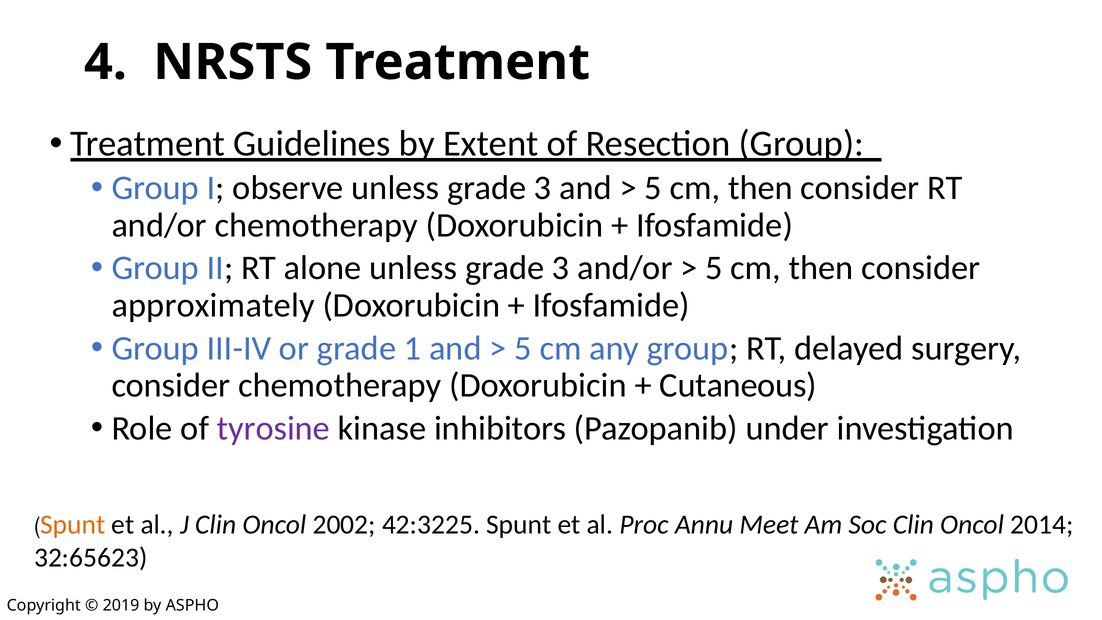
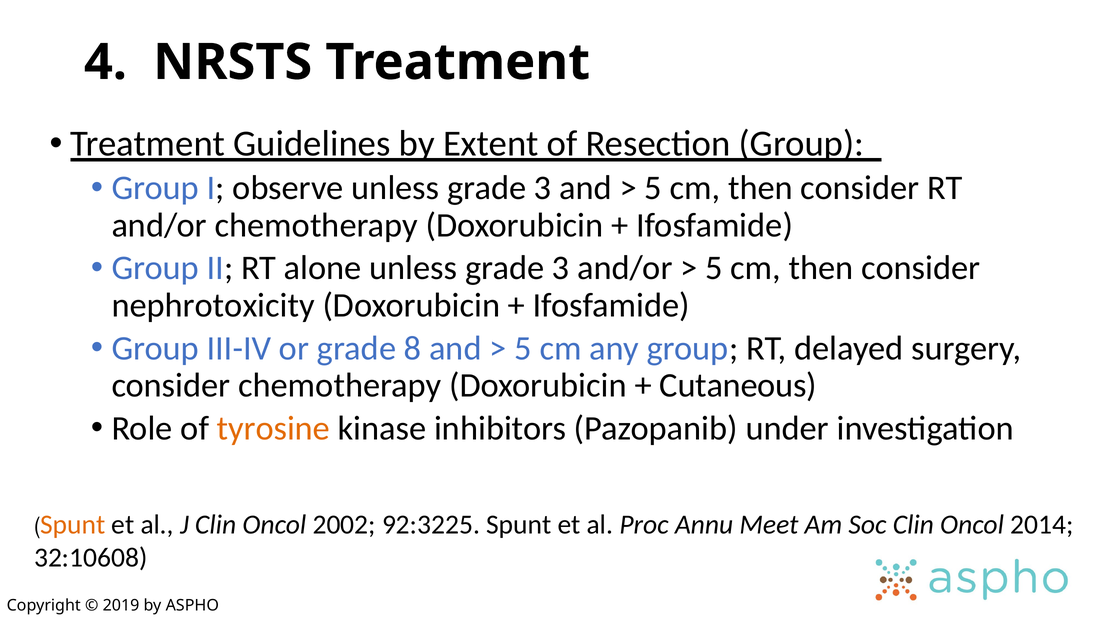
approximately: approximately -> nephrotoxicity
1: 1 -> 8
tyrosine colour: purple -> orange
42:3225: 42:3225 -> 92:3225
32:65623: 32:65623 -> 32:10608
